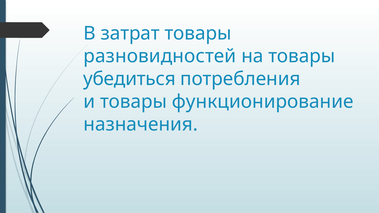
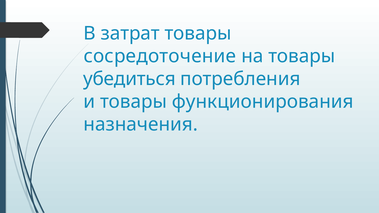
разновидностей: разновидностей -> сосредоточение
функционирование: функционирование -> функционирования
